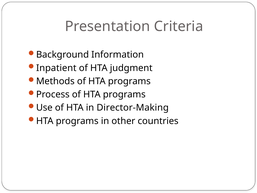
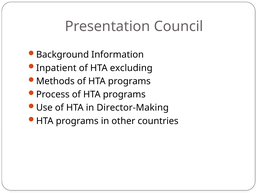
Criteria: Criteria -> Council
judgment: judgment -> excluding
